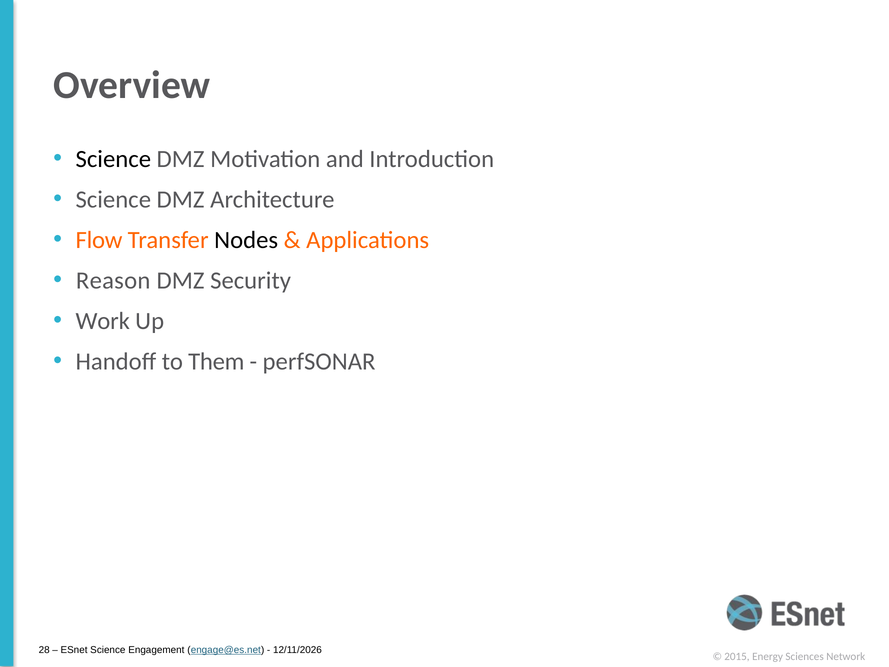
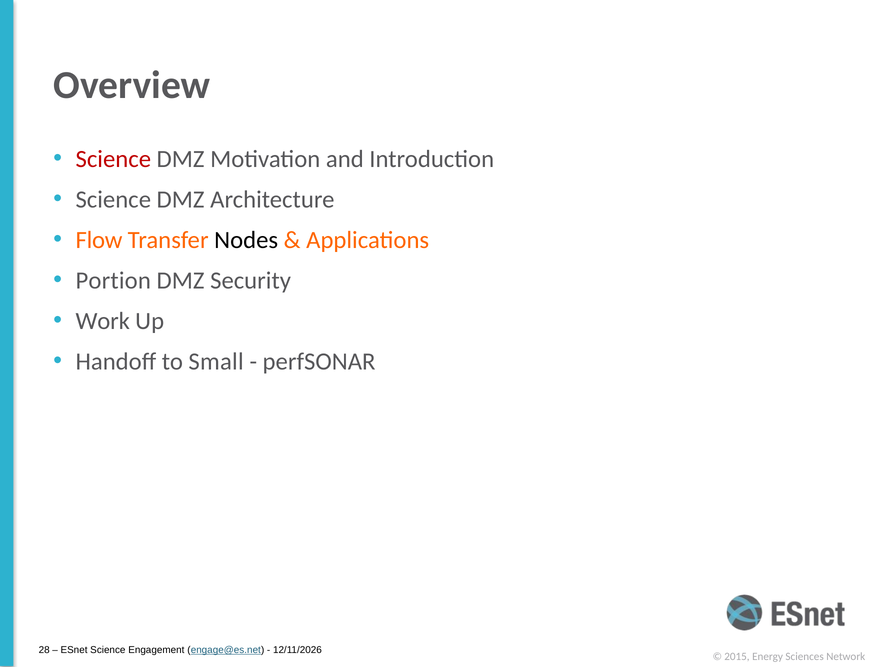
Science at (113, 159) colour: black -> red
Reason: Reason -> Portion
Them: Them -> Small
